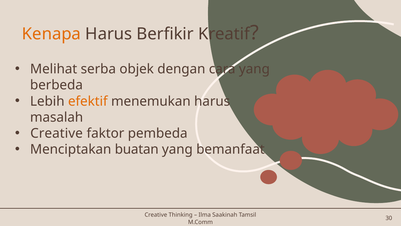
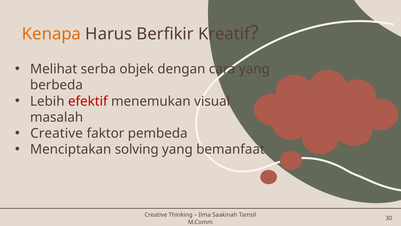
efektif colour: orange -> red
menemukan harus: harus -> visual
buatan: buatan -> solving
